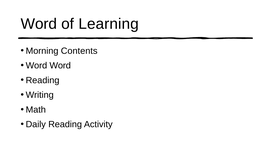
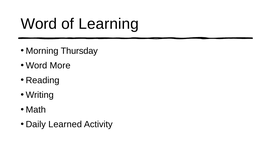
Contents: Contents -> Thursday
Word Word: Word -> More
Daily Reading: Reading -> Learned
